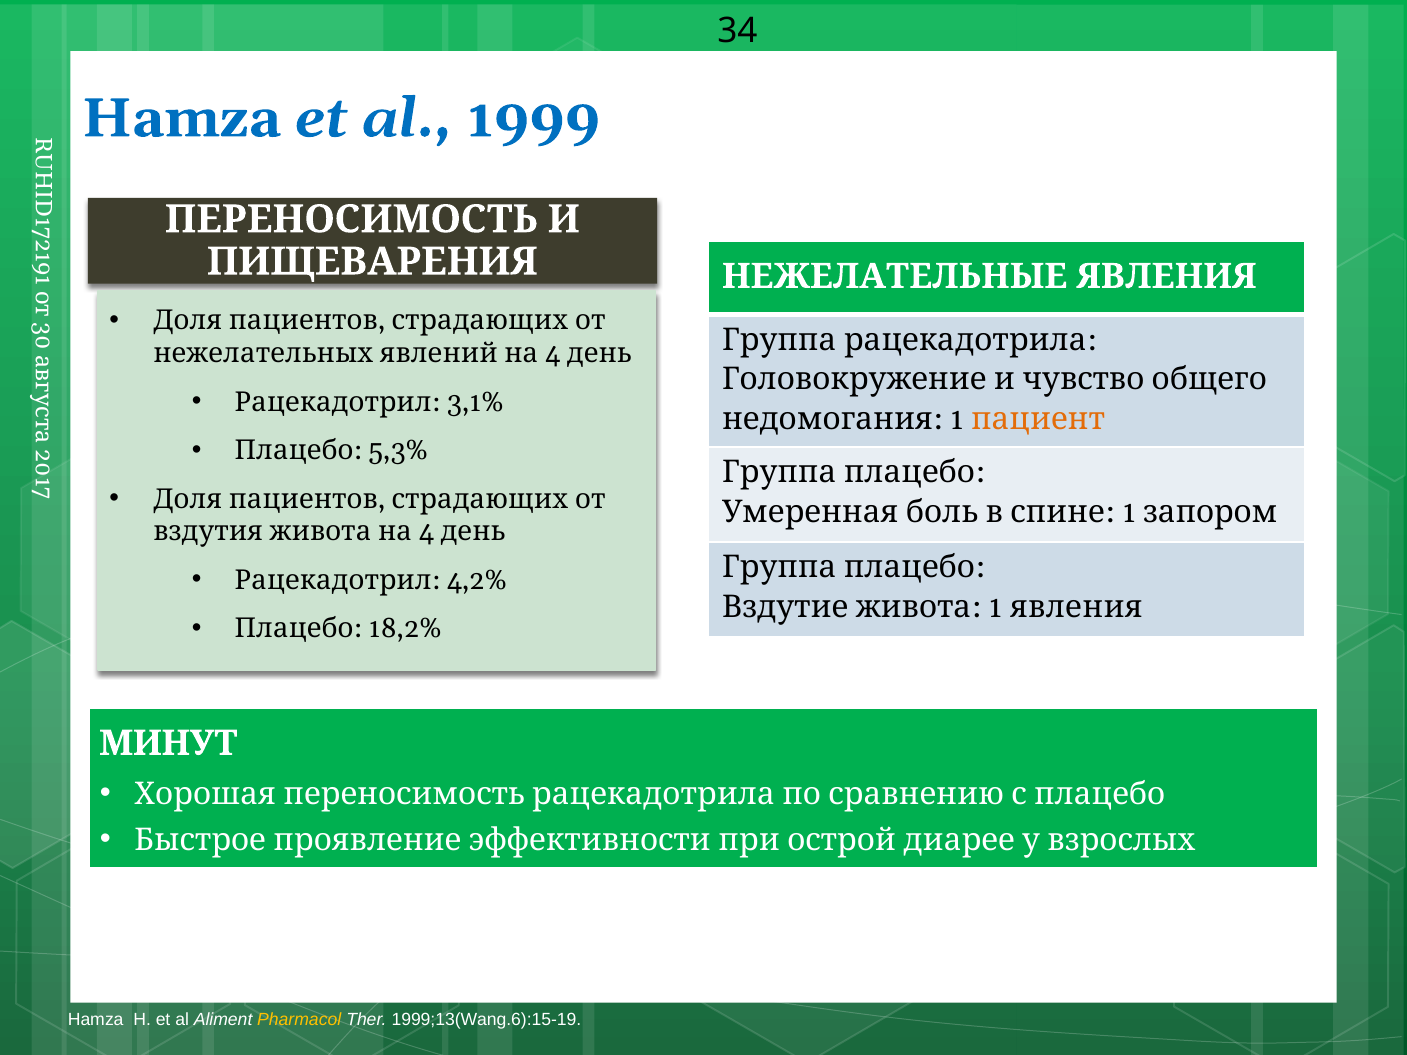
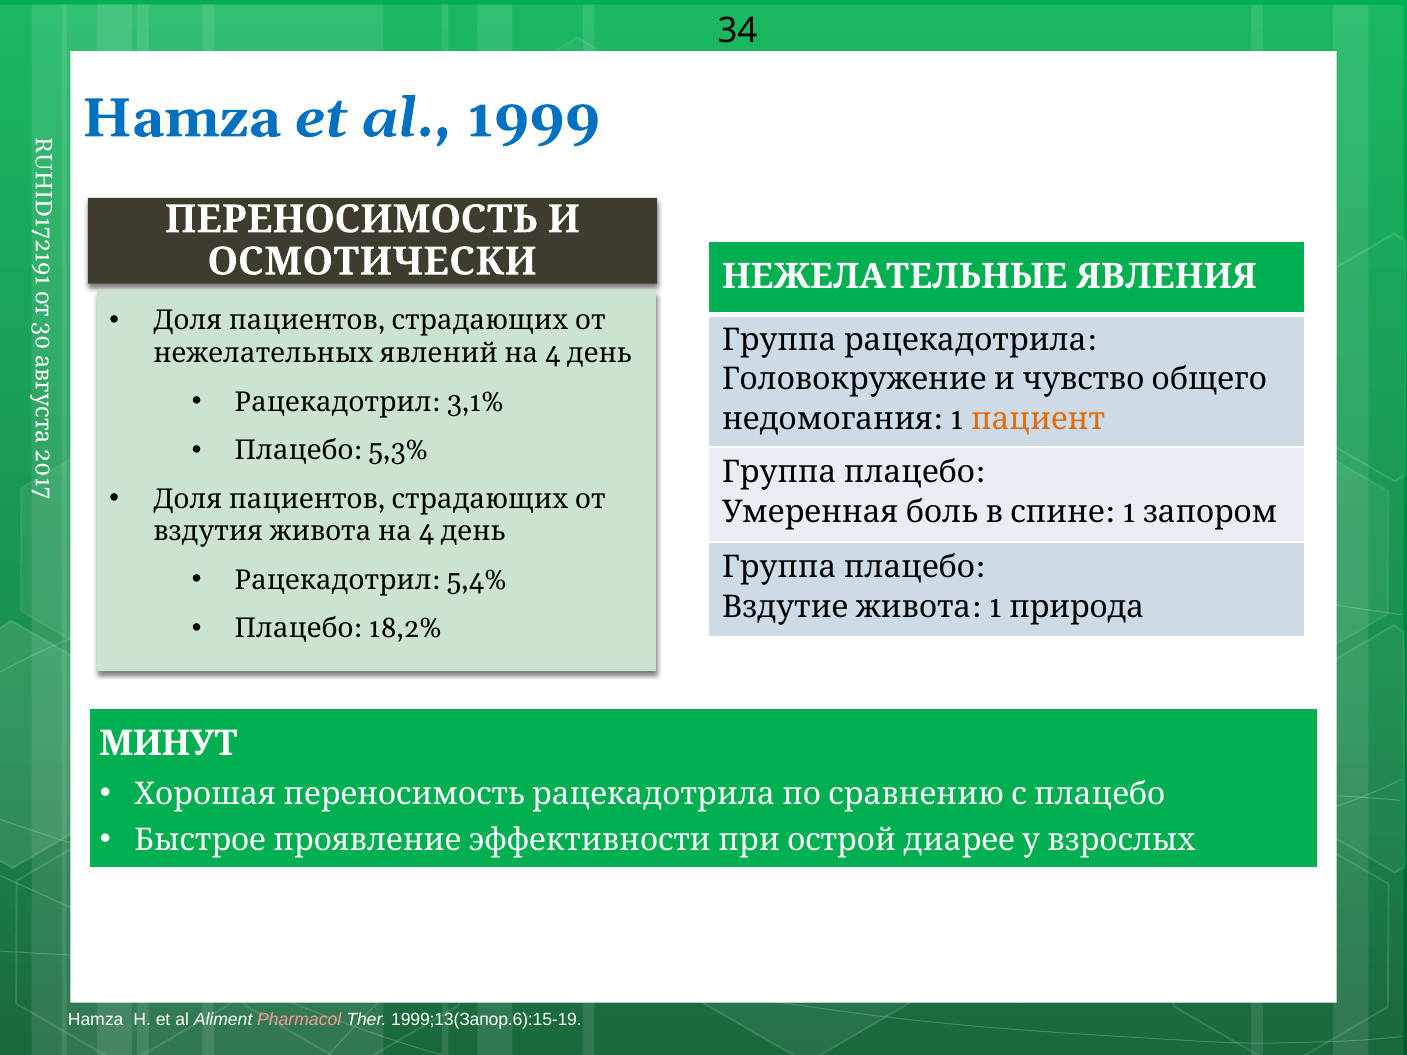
ПИЩЕВАРЕНИЯ: ПИЩЕВАРЕНИЯ -> ОСМОТИЧЕСКИ
4,2%: 4,2% -> 5,4%
1 явления: явления -> природа
Pharmacol colour: yellow -> pink
1999;13(Wang.6):15-19: 1999;13(Wang.6):15-19 -> 1999;13(Запор.6):15-19
